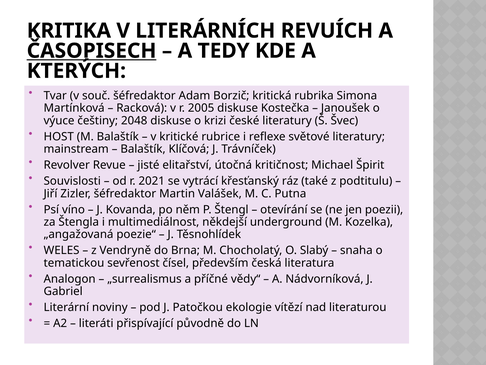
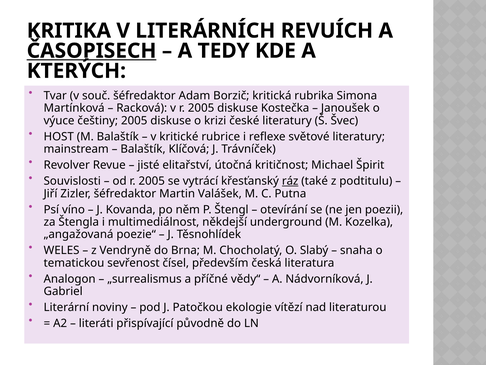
češtiny 2048: 2048 -> 2005
od r 2021: 2021 -> 2005
ráz underline: none -> present
